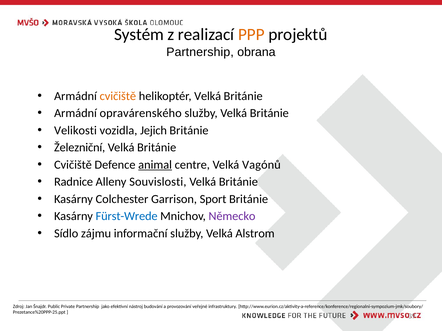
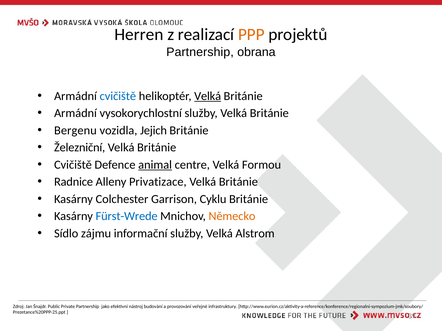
Systém: Systém -> Herren
cvičiště at (118, 96) colour: orange -> blue
Velká at (208, 96) underline: none -> present
opravárenského: opravárenského -> vysokorychlostní
Velikosti: Velikosti -> Bergenu
Vagónů: Vagónů -> Formou
Souvislosti: Souvislosti -> Privatizace
Sport: Sport -> Cyklu
Německo colour: purple -> orange
